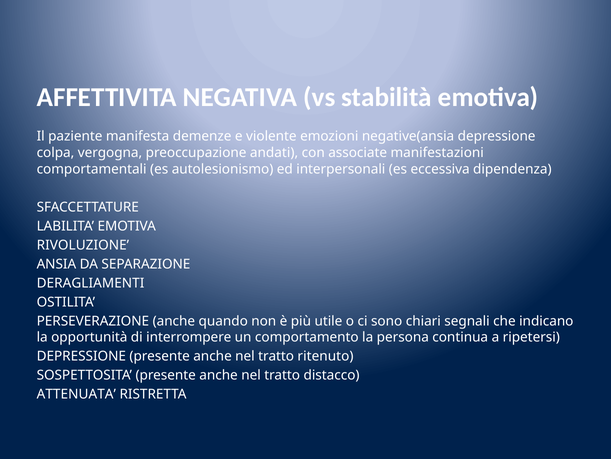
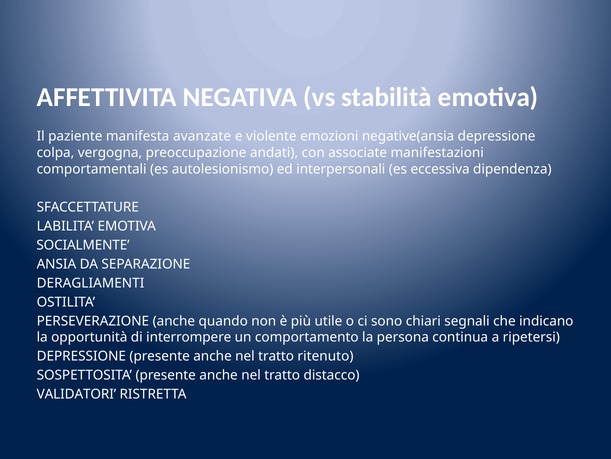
demenze: demenze -> avanzate
RIVOLUZIONE: RIVOLUZIONE -> SOCIALMENTE
ATTENUATA: ATTENUATA -> VALIDATORI
